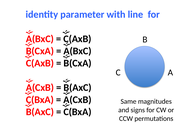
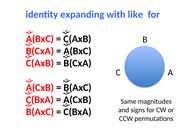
parameter: parameter -> expanding
line: line -> like
